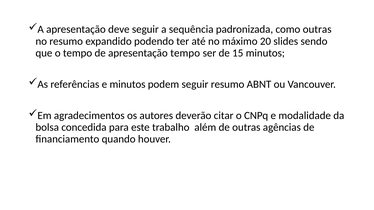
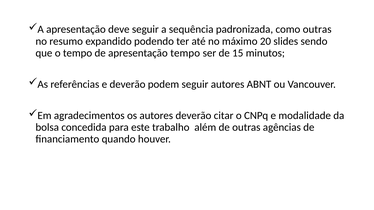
e minutos: minutos -> deverão
seguir resumo: resumo -> autores
